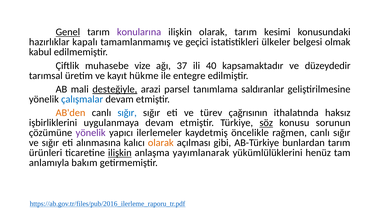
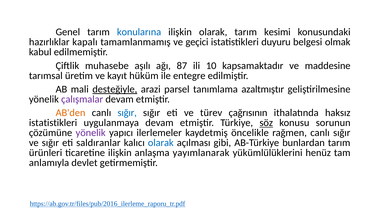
Genel underline: present -> none
konularına colour: purple -> blue
ülkeler: ülkeler -> duyuru
vize: vize -> aşılı
37: 37 -> 87
40: 40 -> 10
düzeydedir: düzeydedir -> maddesine
hükme: hükme -> hüküm
saldıranlar: saldıranlar -> azaltmıştır
çalışmalar colour: blue -> purple
işbirliklerini at (53, 123): işbirliklerini -> istatistikleri
alınmasına: alınmasına -> saldıranlar
olarak at (161, 143) colour: orange -> blue
ilişkin at (120, 153) underline: present -> none
bakım: bakım -> devlet
